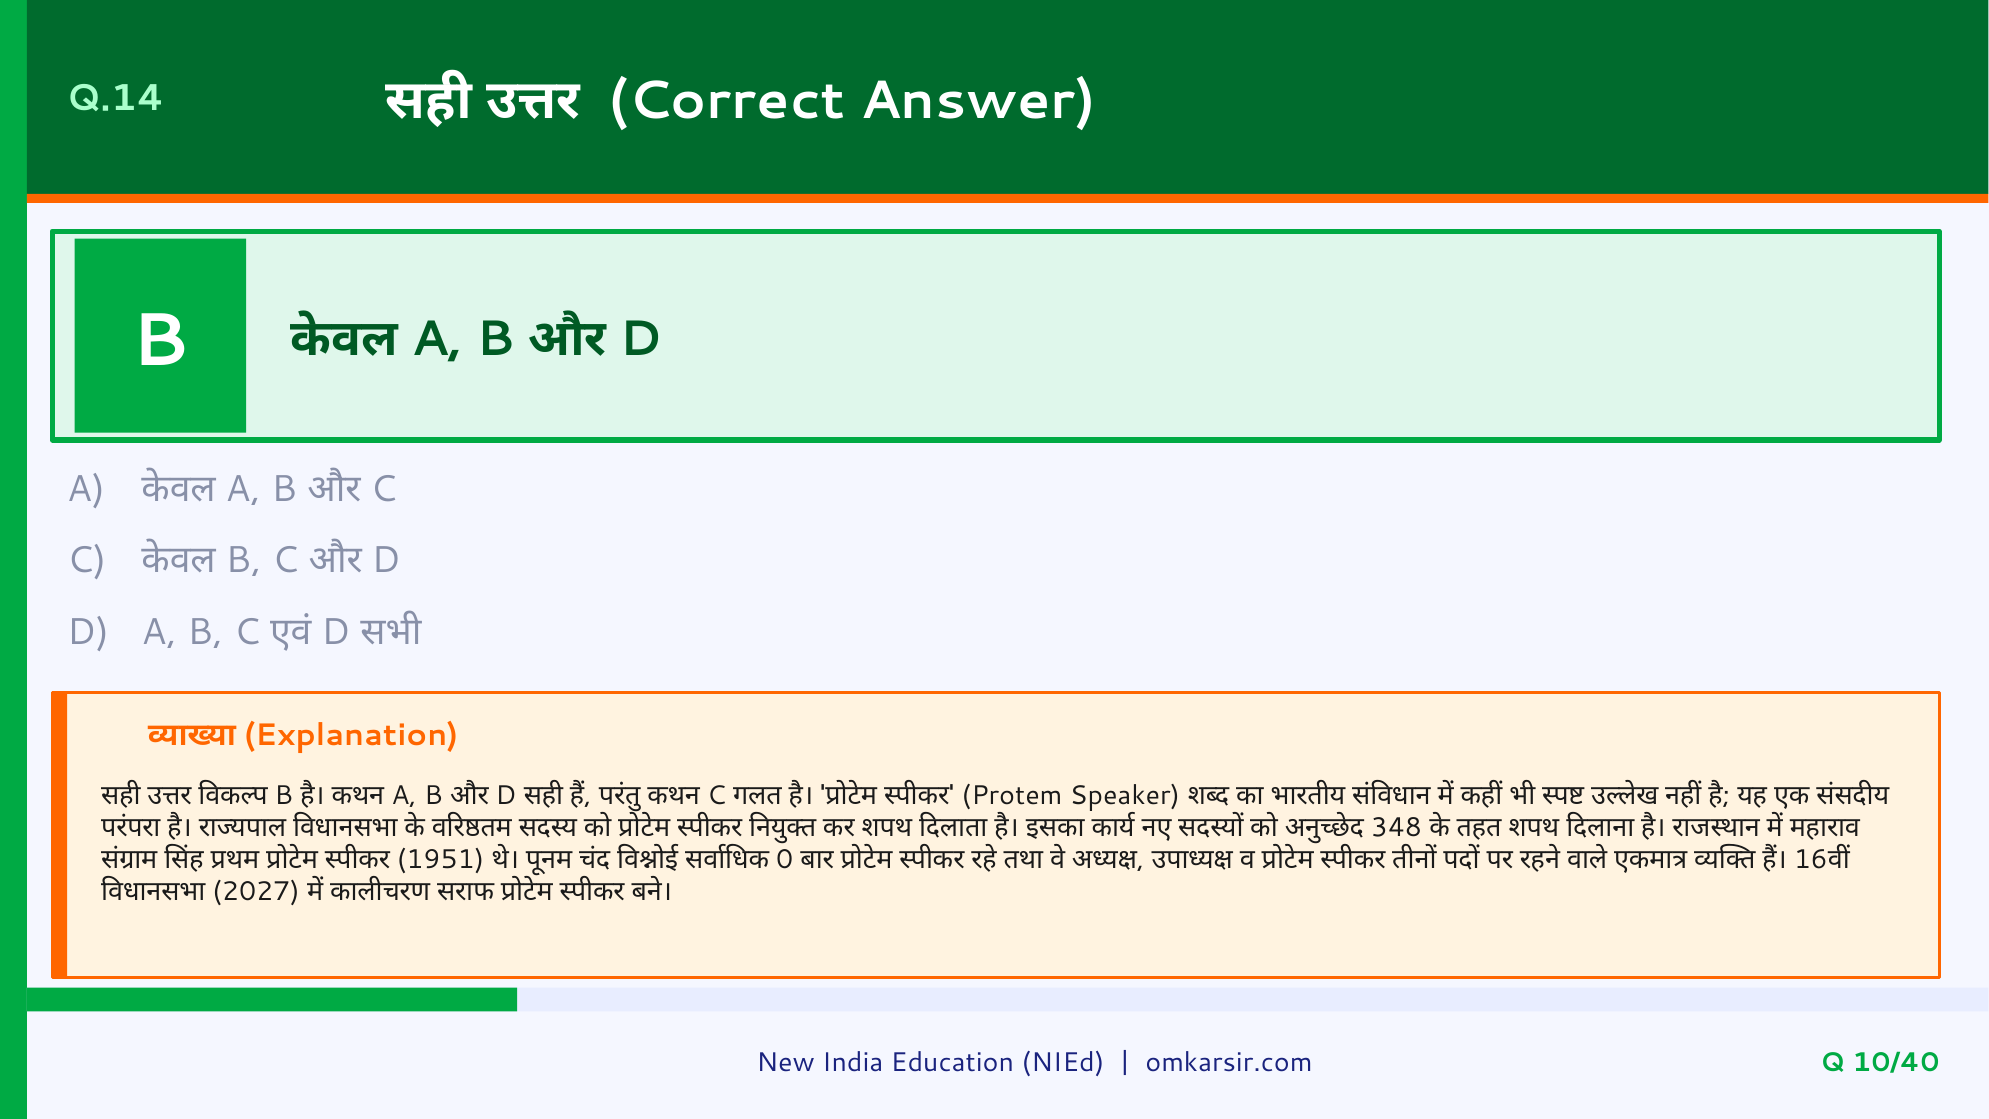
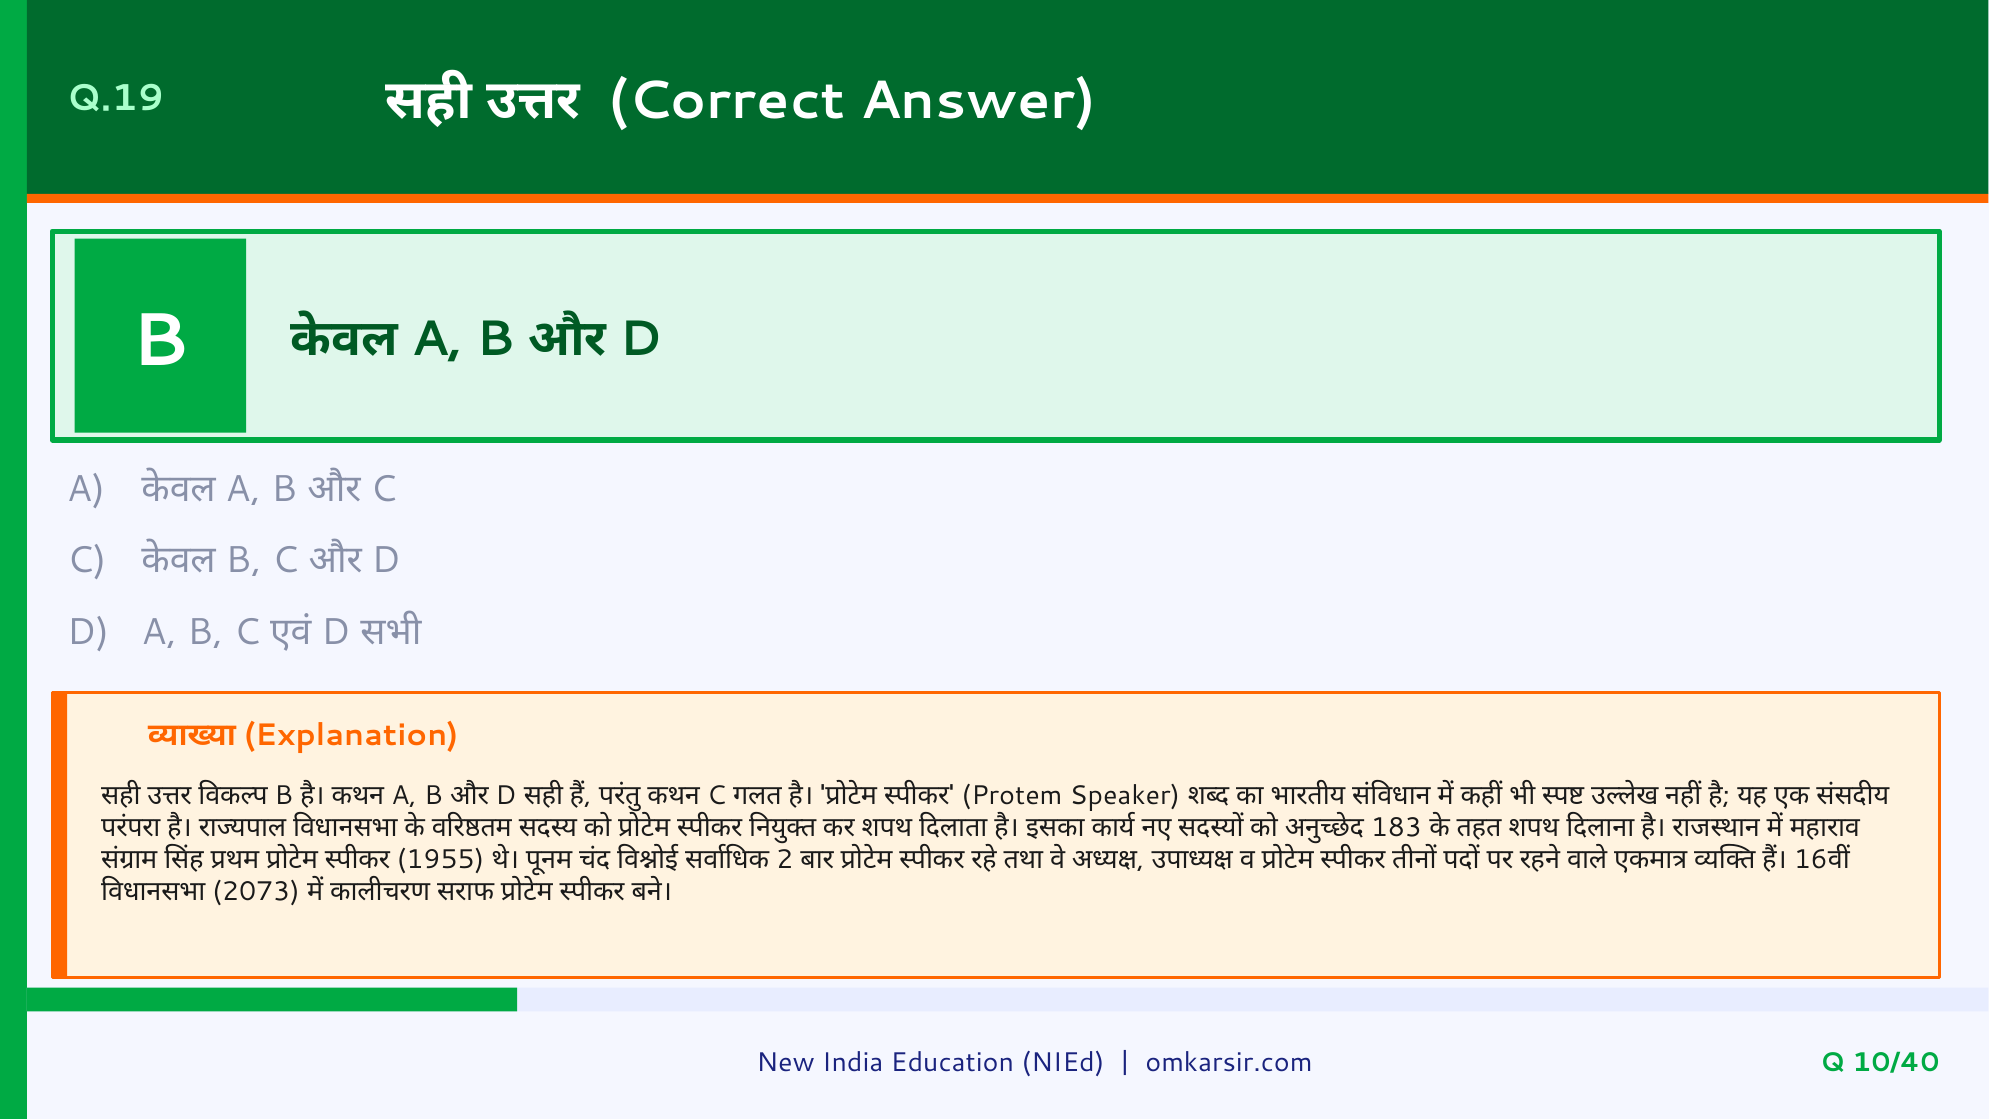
Q.14: Q.14 -> Q.19
348: 348 -> 183
1951: 1951 -> 1955
0: 0 -> 2
2027: 2027 -> 2073
